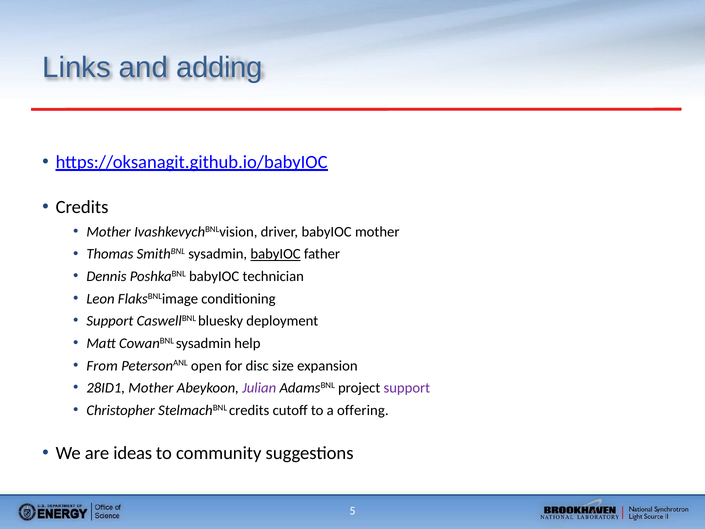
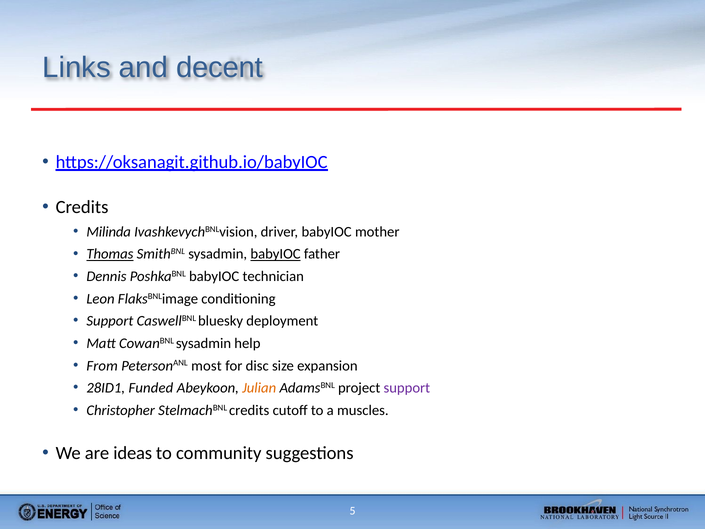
adding: adding -> decent
Mother at (109, 232): Mother -> Milinda
Thomas underline: none -> present
open: open -> most
28ID1 Mother: Mother -> Funded
Julian colour: purple -> orange
offering: offering -> muscles
